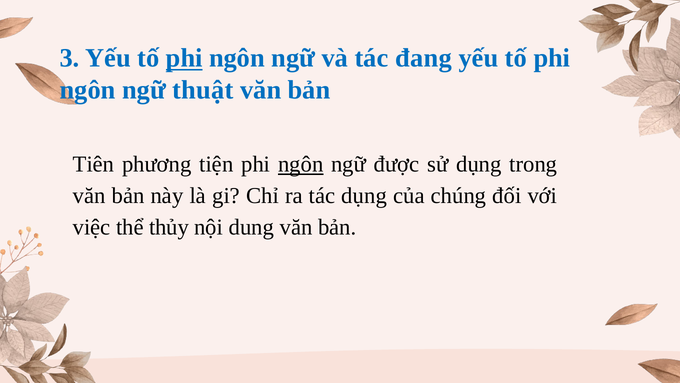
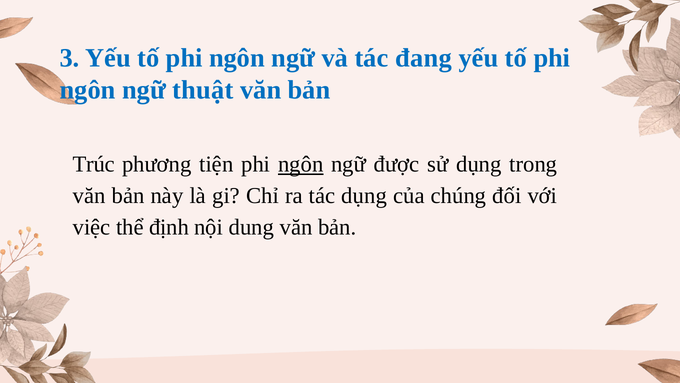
phi at (184, 58) underline: present -> none
Tiên: Tiên -> Trúc
thủy: thủy -> định
